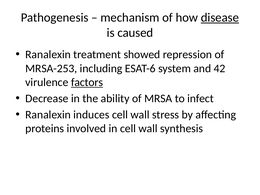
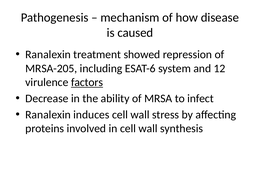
disease underline: present -> none
MRSA-253: MRSA-253 -> MRSA-205
42: 42 -> 12
